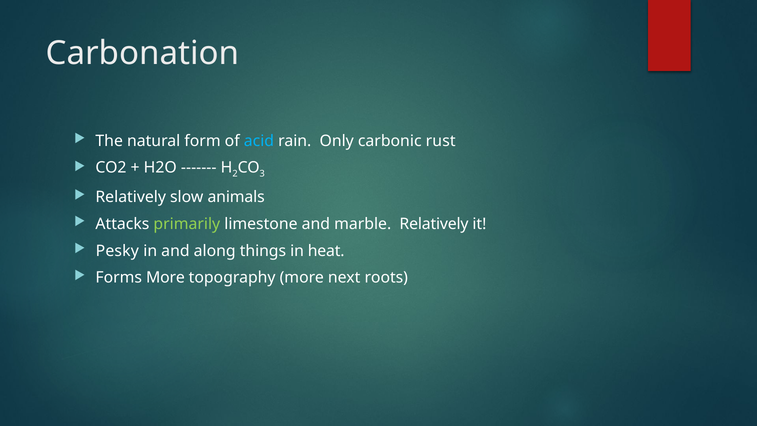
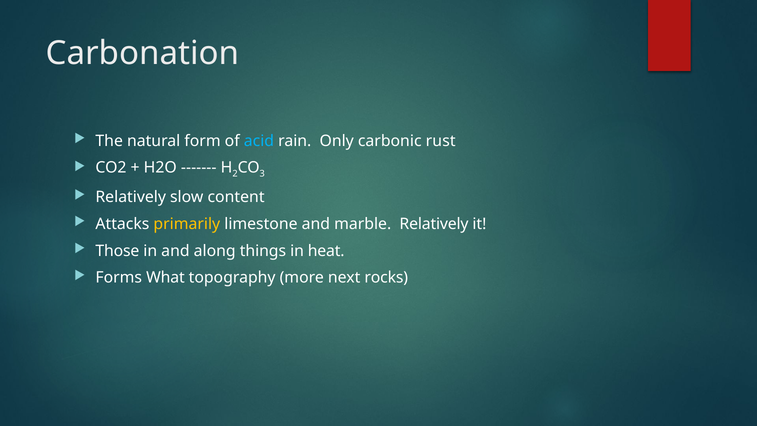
animals: animals -> content
primarily colour: light green -> yellow
Pesky: Pesky -> Those
Forms More: More -> What
roots: roots -> rocks
